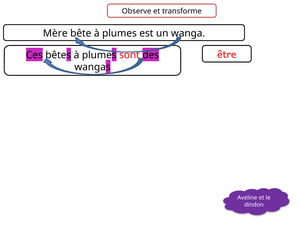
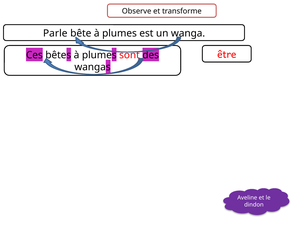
Mère: Mère -> Parle
